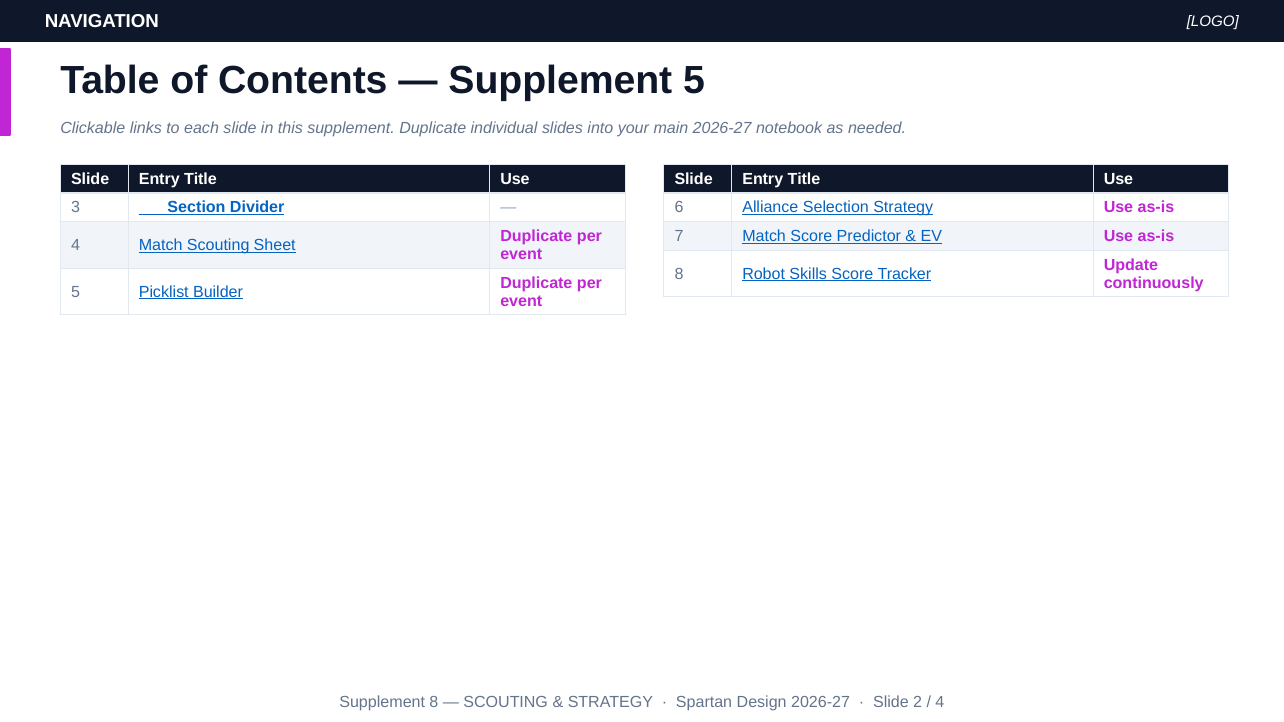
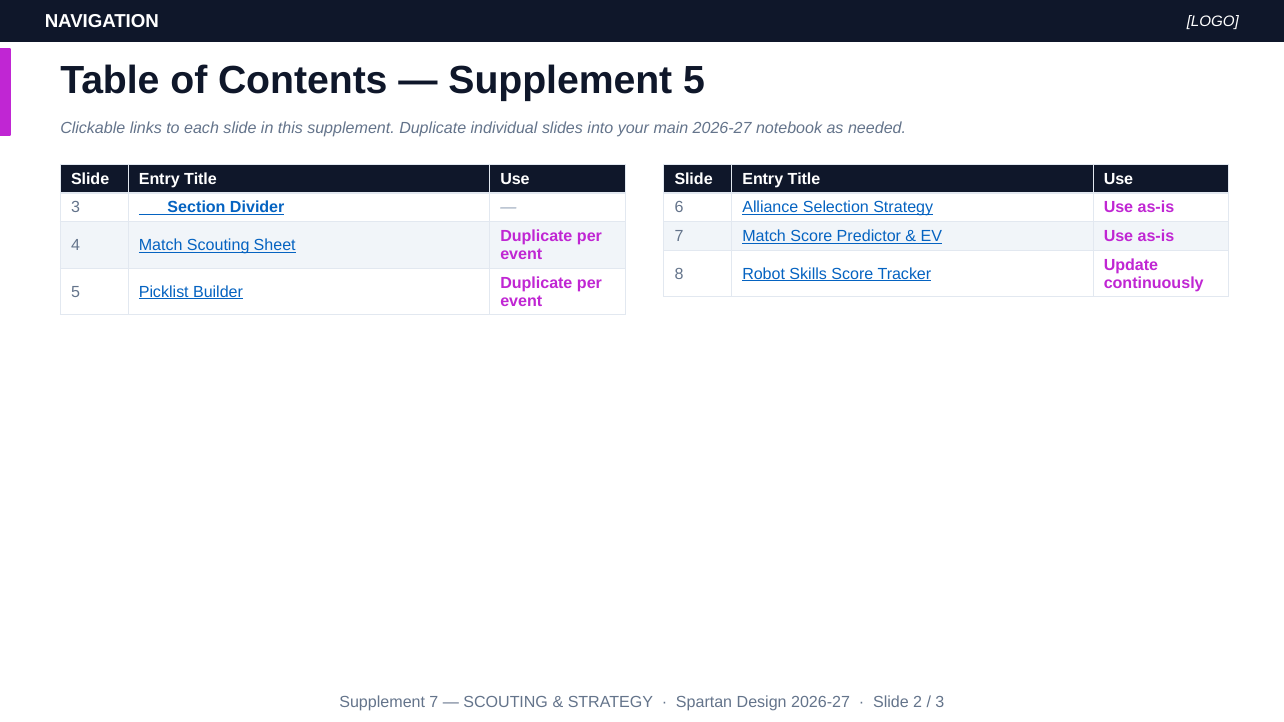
Supplement 8: 8 -> 7
4 at (940, 702): 4 -> 3
